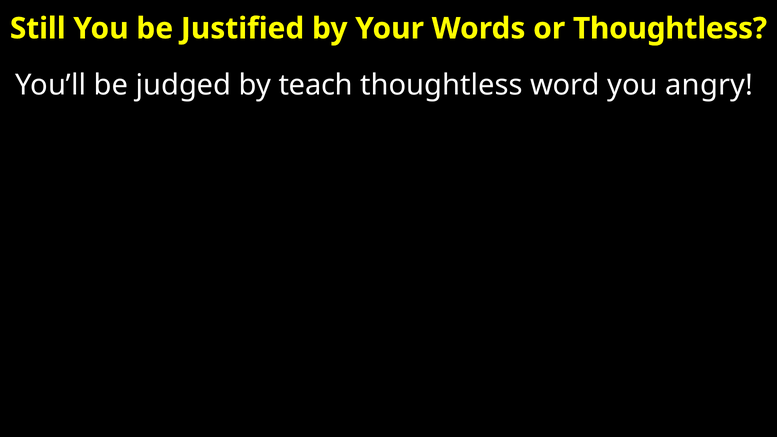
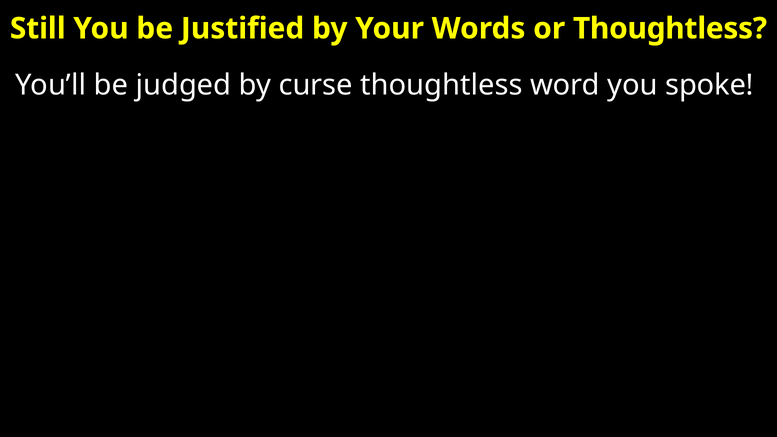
teach: teach -> curse
angry: angry -> spoke
